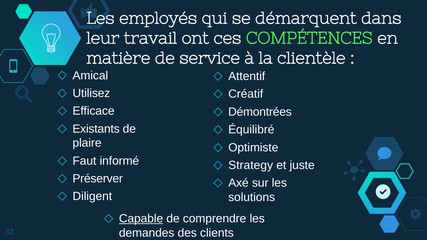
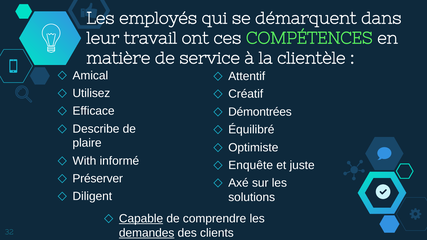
Existants: Existants -> Describe
Faut: Faut -> With
Strategy: Strategy -> Enquête
demandes underline: none -> present
